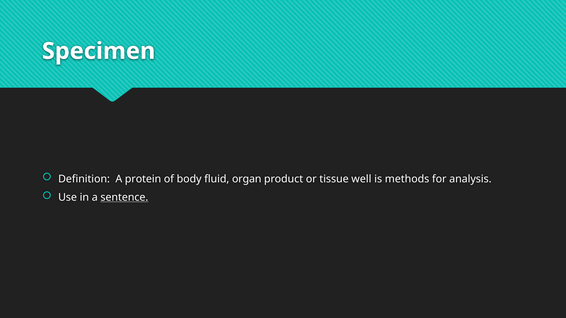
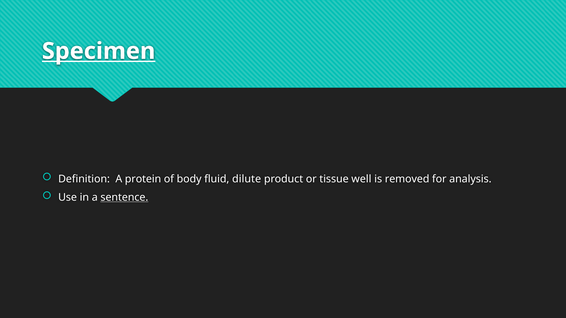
Specimen underline: none -> present
organ: organ -> dilute
methods: methods -> removed
